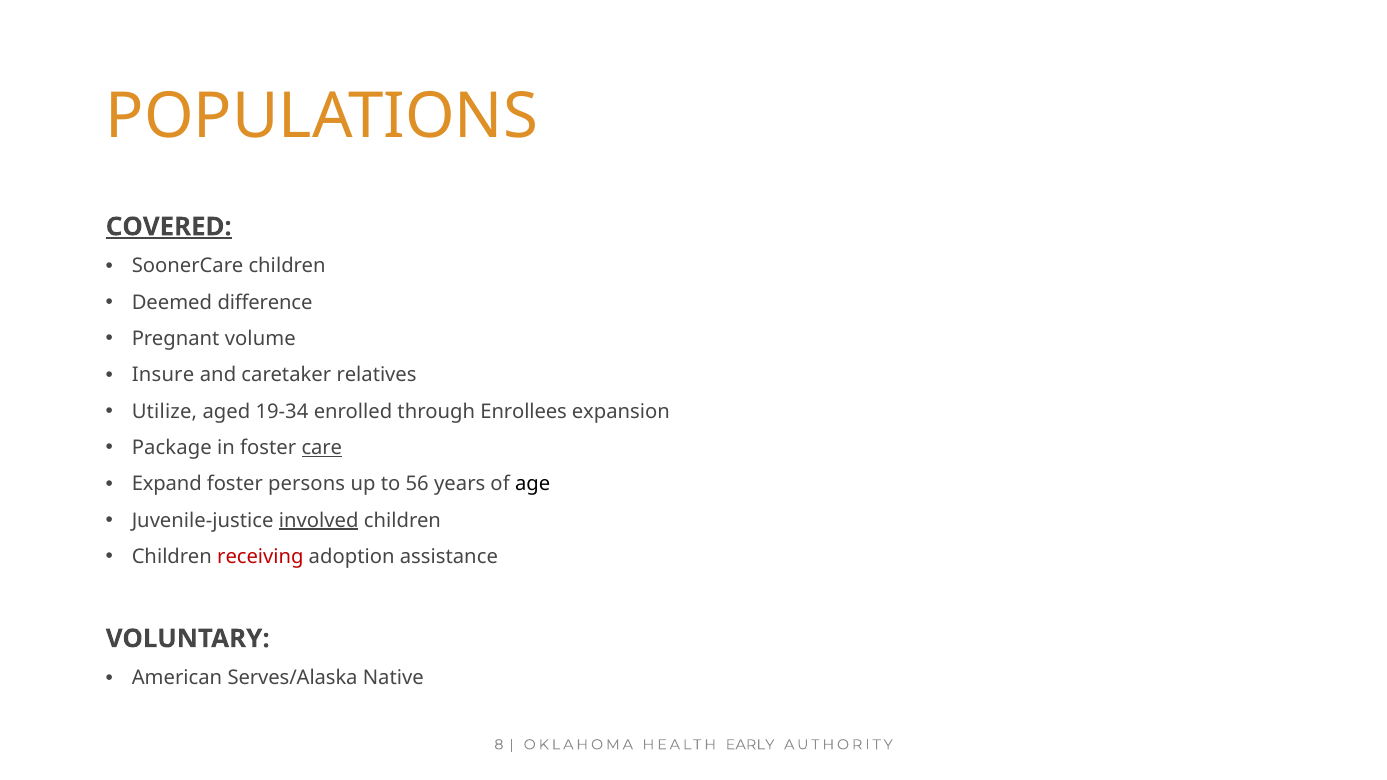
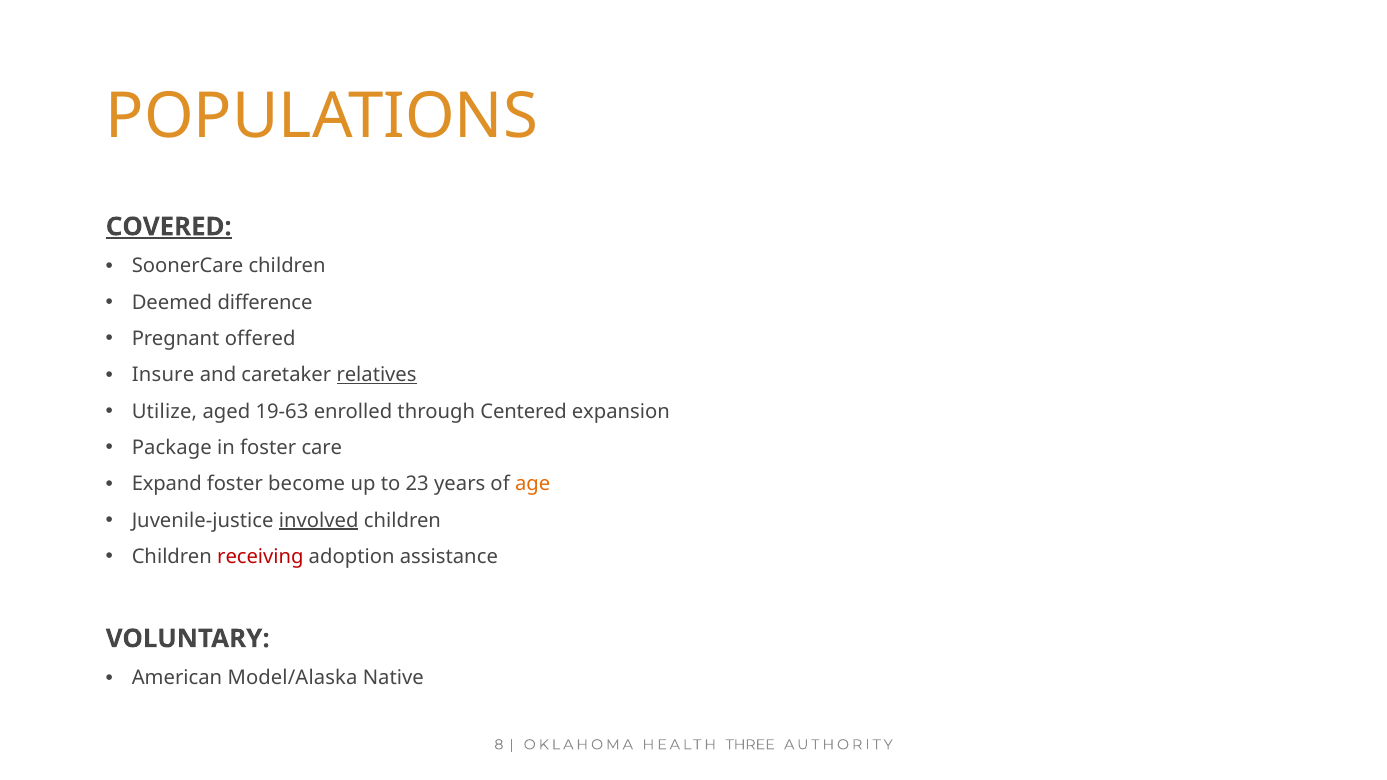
volume: volume -> offered
relatives underline: none -> present
19-34: 19-34 -> 19-63
Enrollees: Enrollees -> Centered
care underline: present -> none
persons: persons -> become
56: 56 -> 23
age colour: black -> orange
Serves/Alaska: Serves/Alaska -> Model/Alaska
EARLY: EARLY -> THREE
